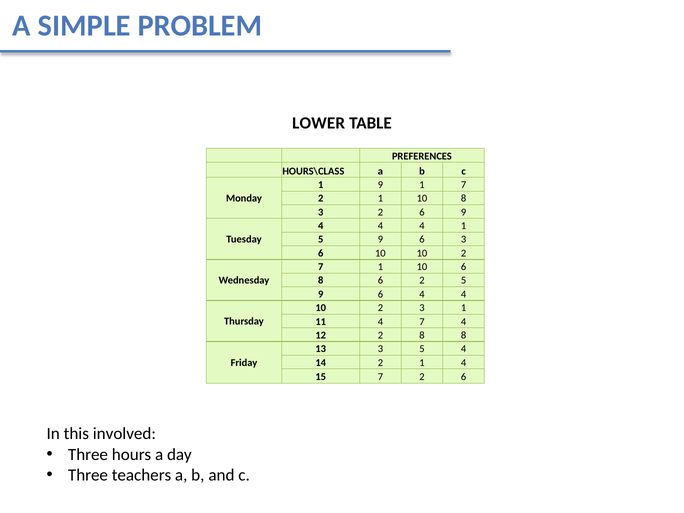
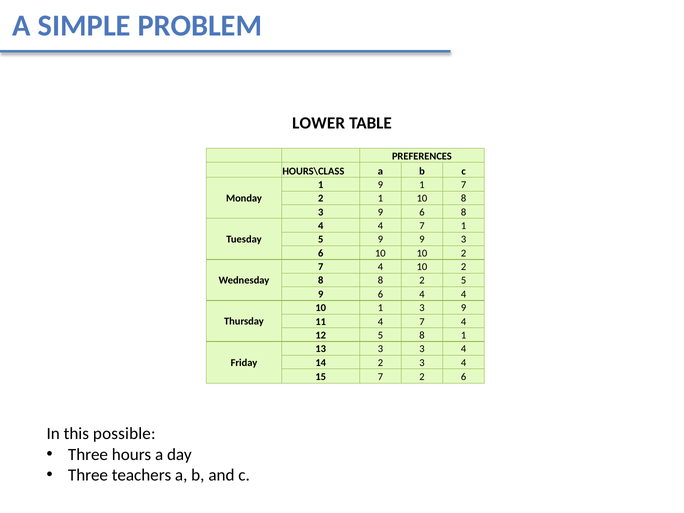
2 at (380, 212): 2 -> 9
6 9: 9 -> 8
4 4 4: 4 -> 7
6 at (422, 239): 6 -> 9
1 at (380, 267): 1 -> 4
6 at (464, 267): 6 -> 2
8 6: 6 -> 8
2 at (380, 308): 2 -> 1
1 at (464, 308): 1 -> 9
12 2: 2 -> 5
8 8: 8 -> 1
3 5: 5 -> 3
14 2 1: 1 -> 3
involved: involved -> possible
